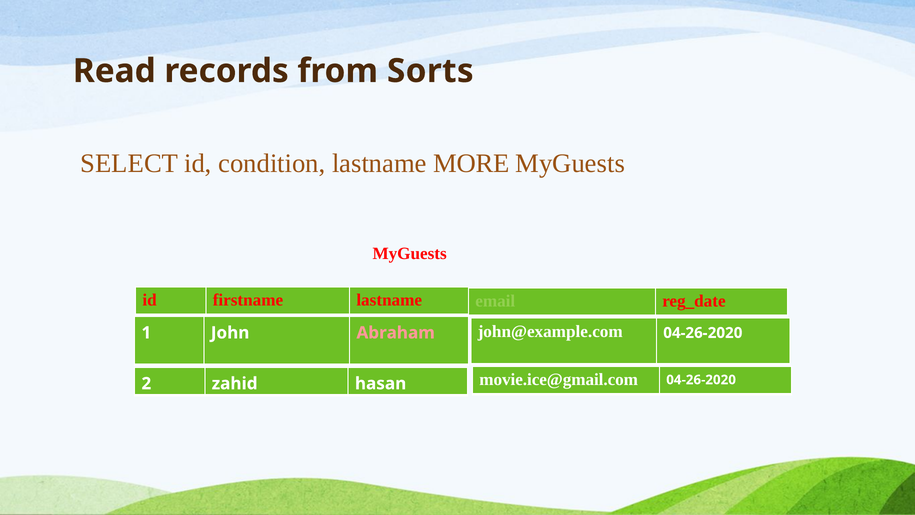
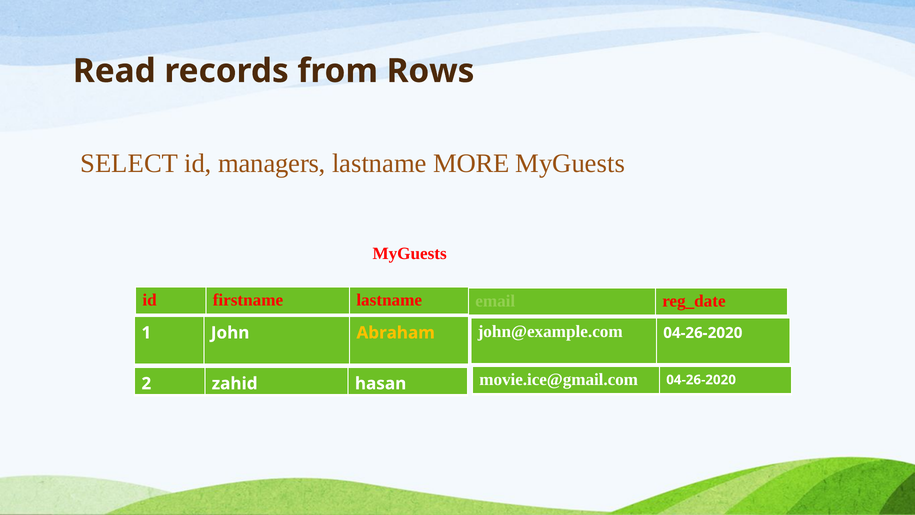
Sorts: Sorts -> Rows
condition: condition -> managers
Abraham colour: pink -> yellow
